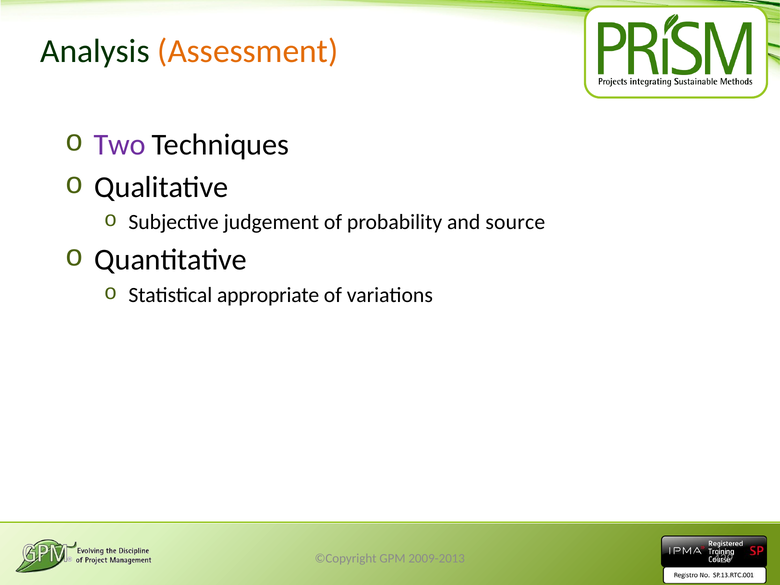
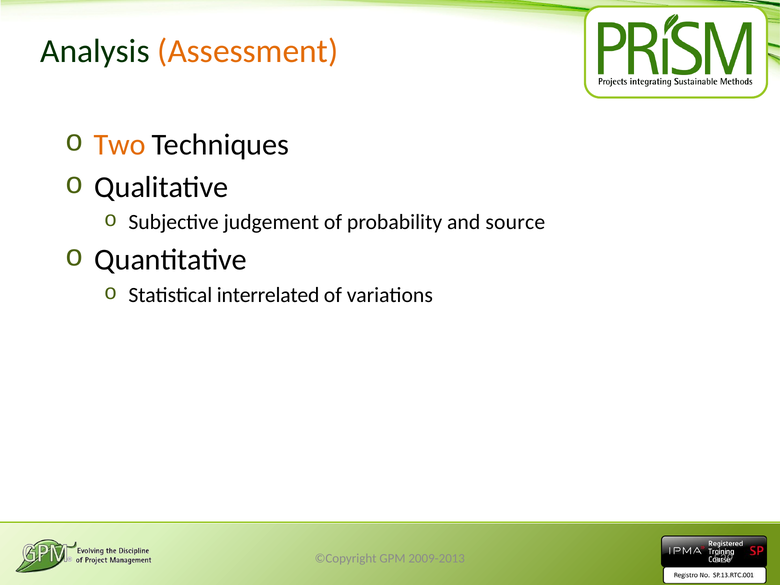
Two colour: purple -> orange
appropriate: appropriate -> interrelated
429: 429 -> 529
